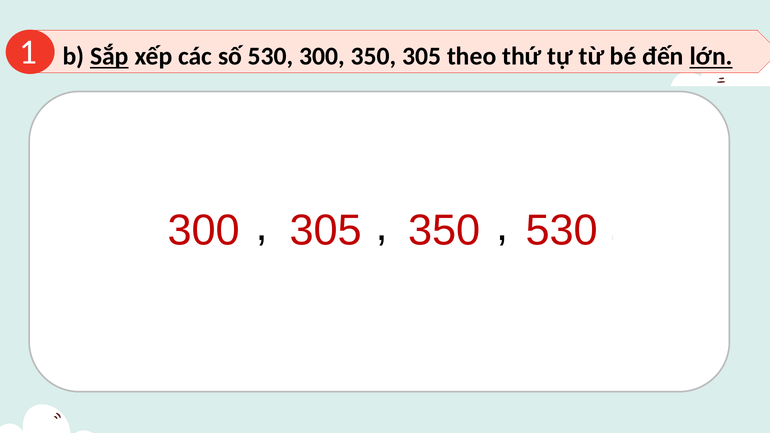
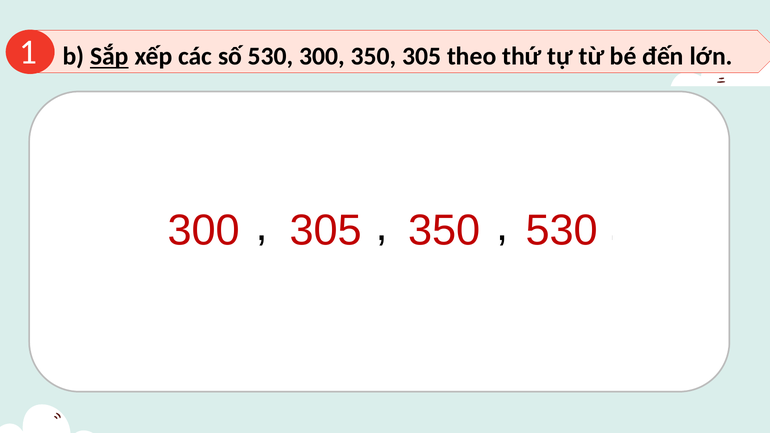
lớn underline: present -> none
